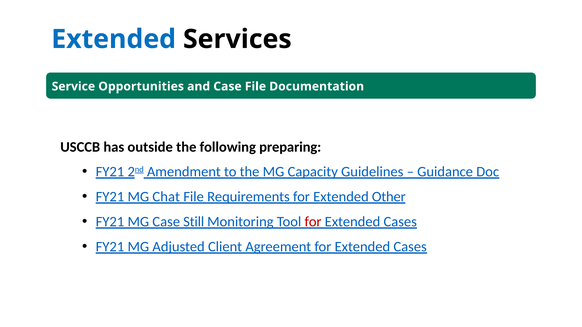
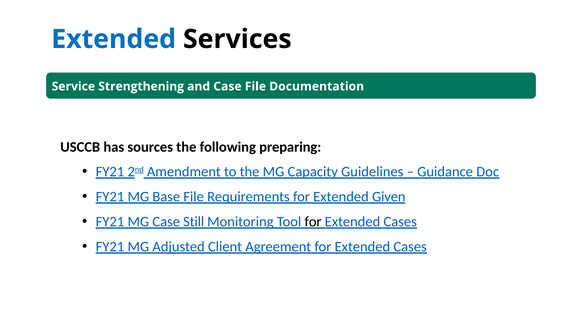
Opportunities: Opportunities -> Strengthening
outside: outside -> sources
Chat: Chat -> Base
Other: Other -> Given
for at (313, 222) colour: red -> black
